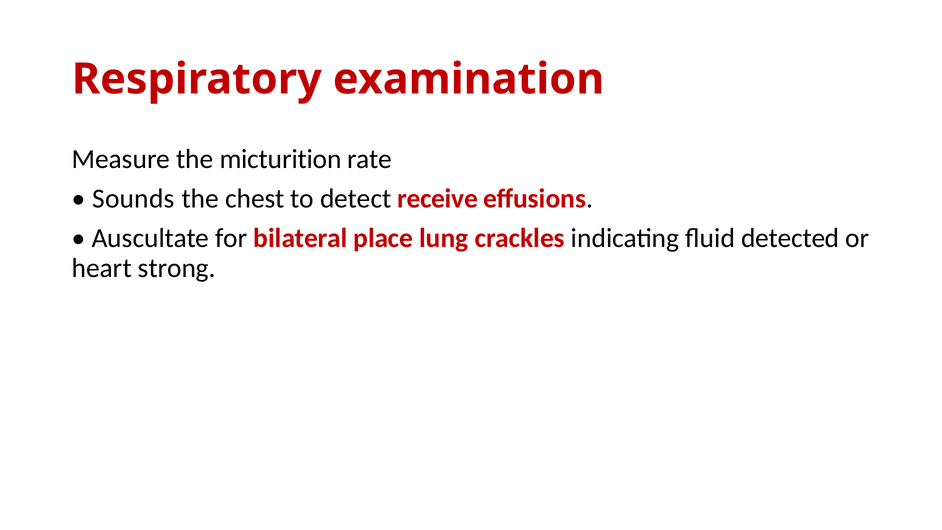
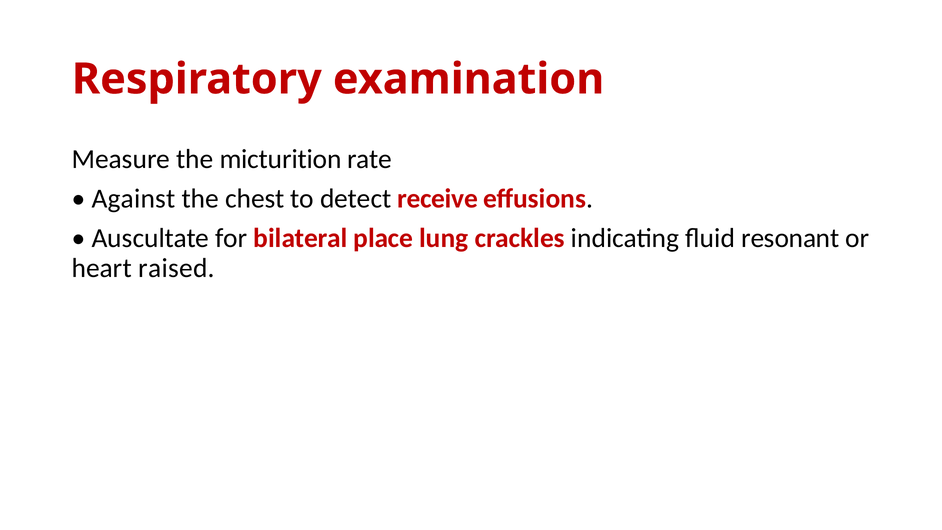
Sounds: Sounds -> Against
detected: detected -> resonant
strong: strong -> raised
